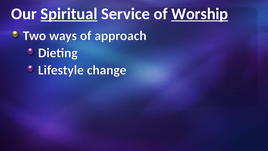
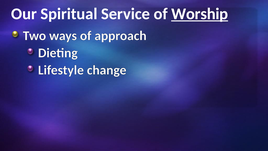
Spiritual underline: present -> none
